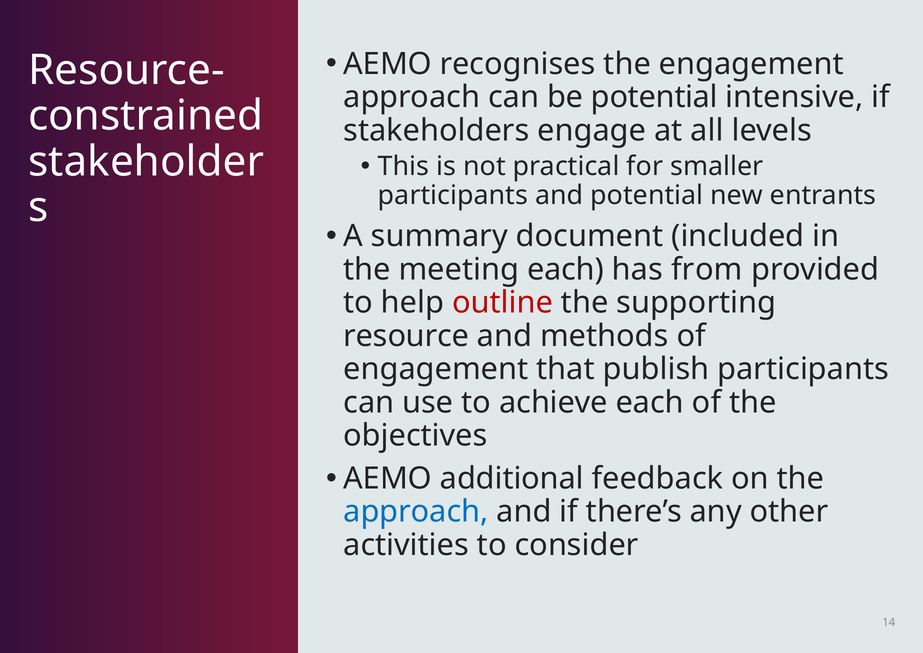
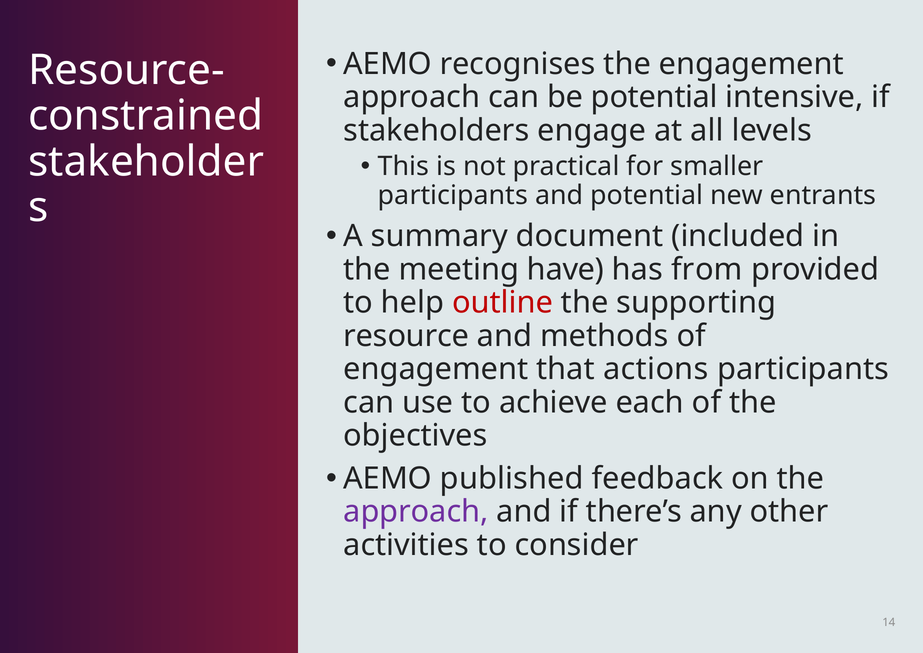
meeting each: each -> have
publish: publish -> actions
additional: additional -> published
approach at (416, 511) colour: blue -> purple
